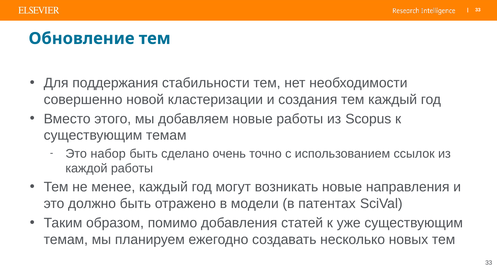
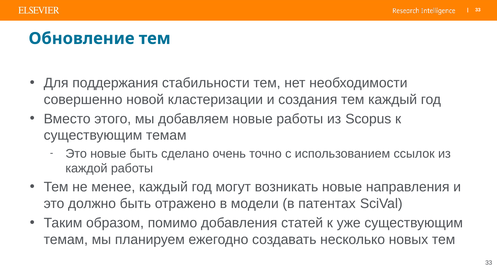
Это набор: набор -> новые
